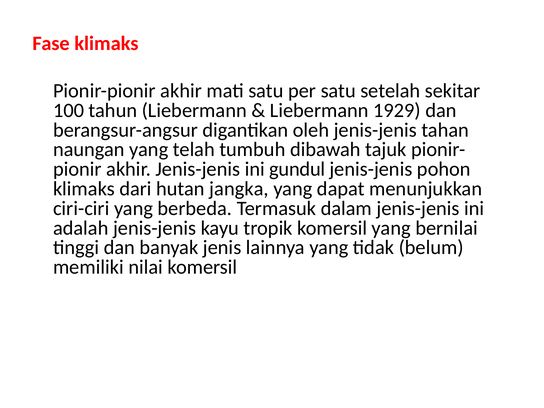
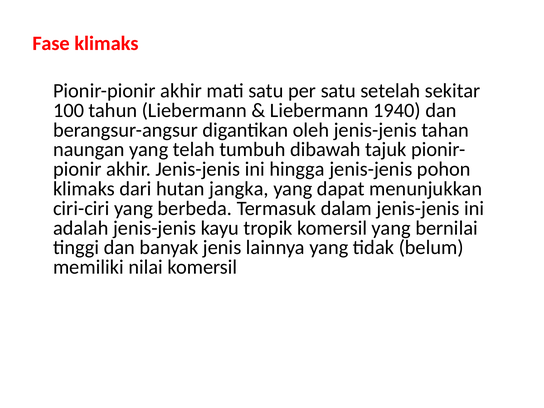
1929: 1929 -> 1940
gundul: gundul -> hingga
